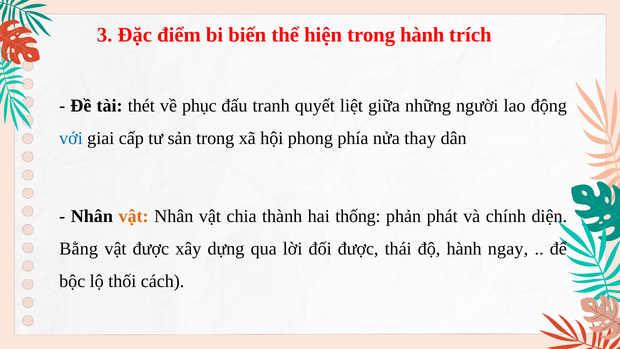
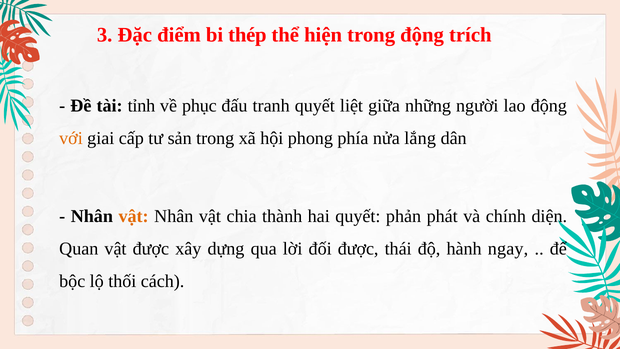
biến: biến -> thép
trong hành: hành -> động
thét: thét -> tỉnh
với colour: blue -> orange
thay: thay -> lắng
hai thống: thống -> quyết
Bằng: Bằng -> Quan
